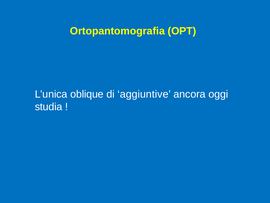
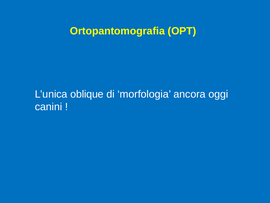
aggiuntive: aggiuntive -> morfologia
studia: studia -> canini
